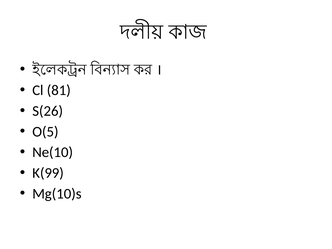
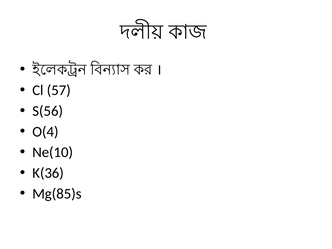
81: 81 -> 57
S(26: S(26 -> S(56
O(5: O(5 -> O(4
K(99: K(99 -> K(36
Mg(10)s: Mg(10)s -> Mg(85)s
